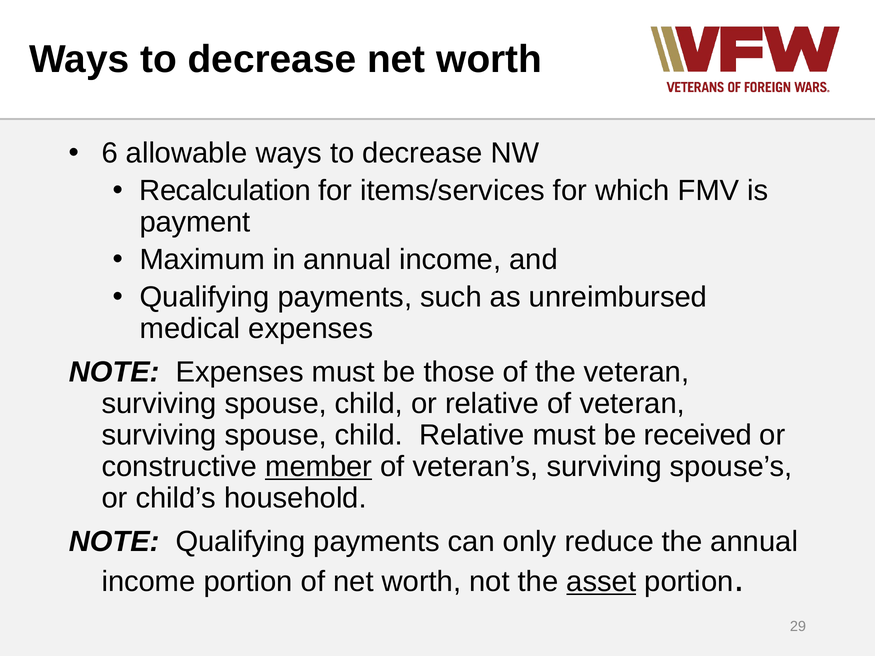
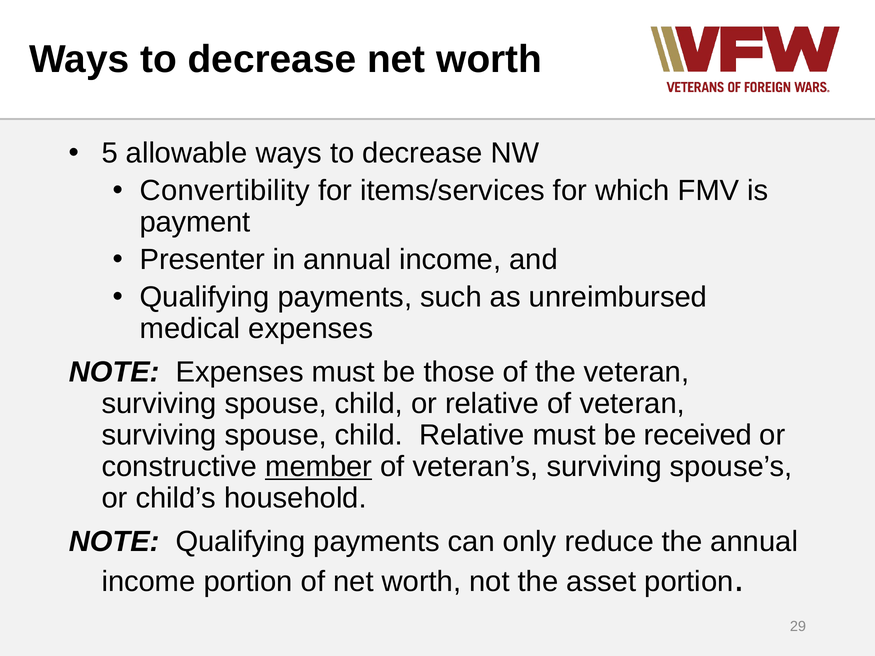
6: 6 -> 5
Recalculation: Recalculation -> Convertibility
Maximum: Maximum -> Presenter
asset underline: present -> none
